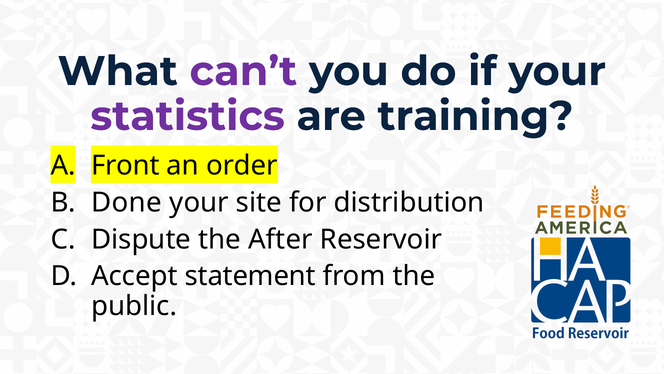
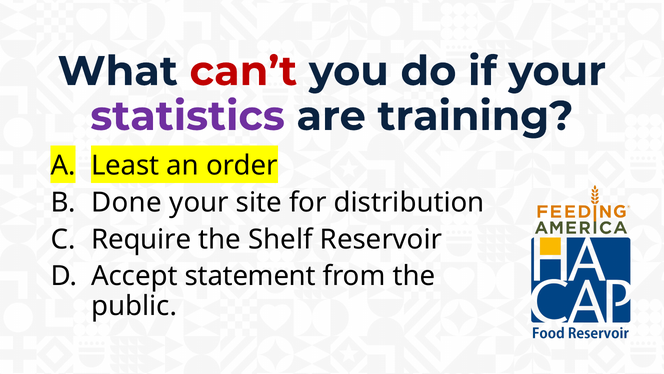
can’t colour: purple -> red
Front: Front -> Least
Dispute: Dispute -> Require
After: After -> Shelf
